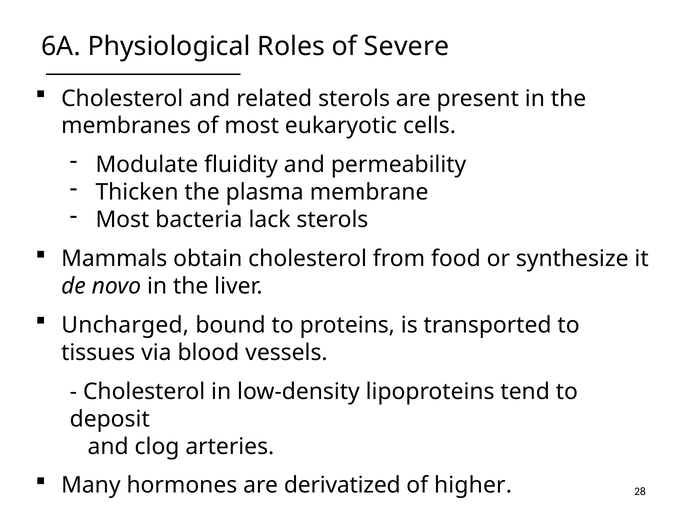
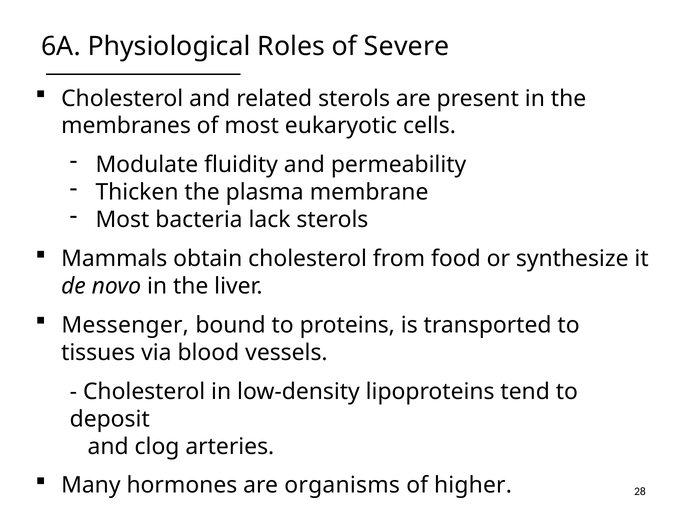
Uncharged: Uncharged -> Messenger
derivatized: derivatized -> organisms
